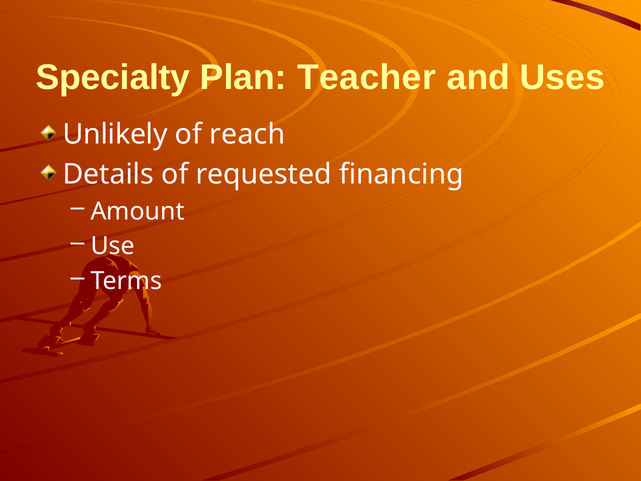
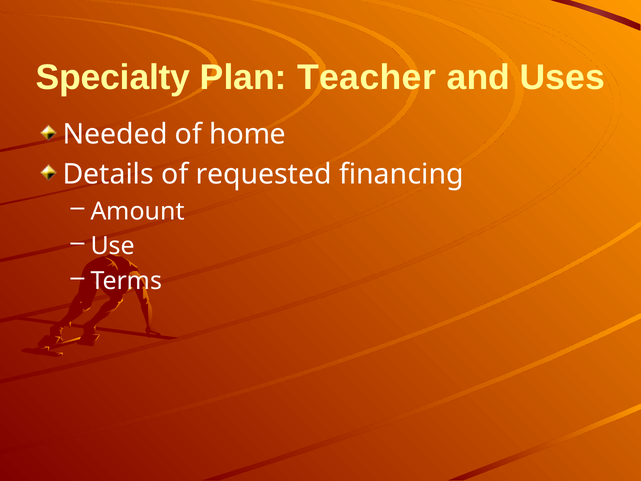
Unlikely: Unlikely -> Needed
reach: reach -> home
